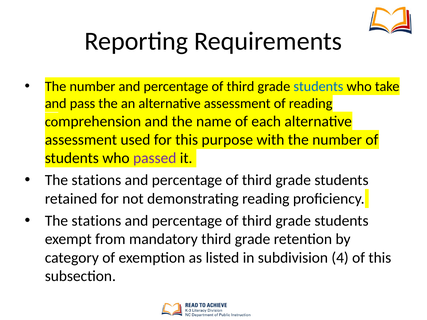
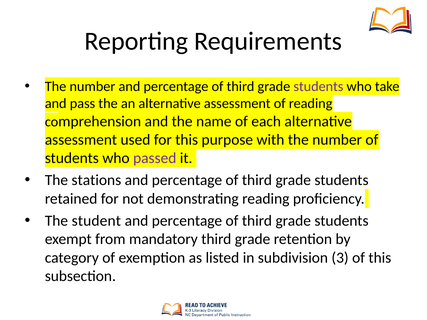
students at (318, 86) colour: blue -> purple
stations at (96, 221): stations -> student
4: 4 -> 3
